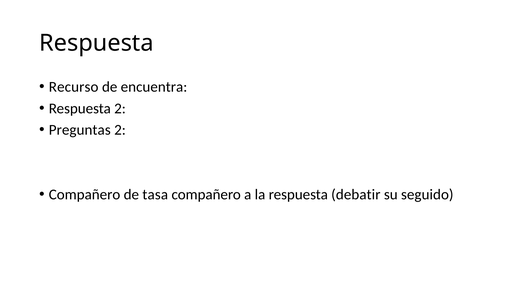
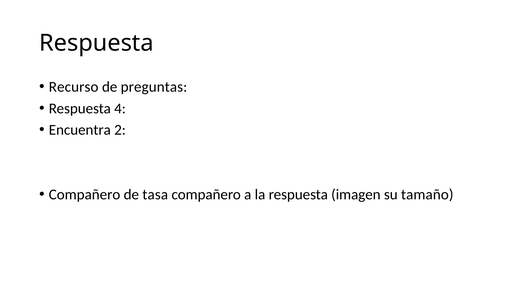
encuentra: encuentra -> preguntas
Respuesta 2: 2 -> 4
Preguntas: Preguntas -> Encuentra
debatir: debatir -> imagen
seguido: seguido -> tamaño
